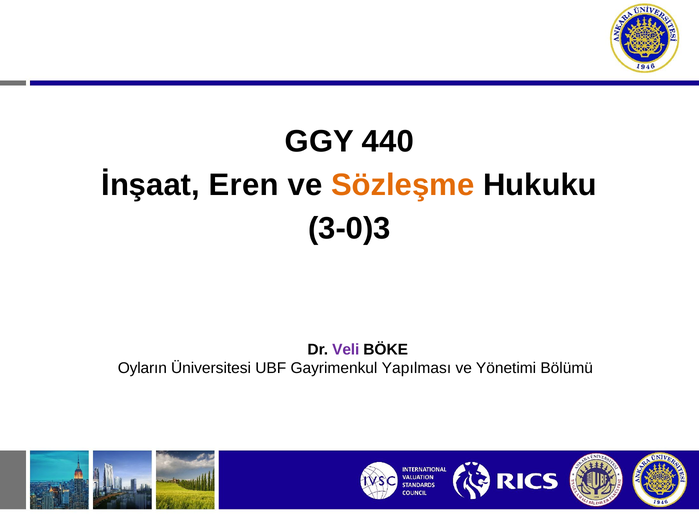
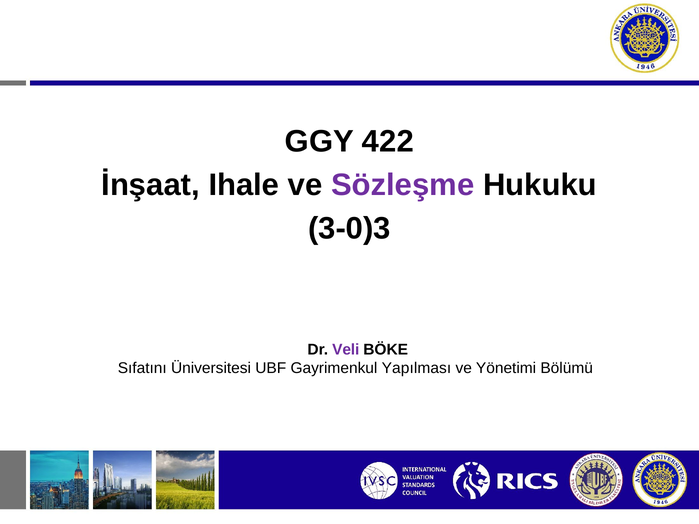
440: 440 -> 422
Eren: Eren -> Ihale
Sözleşme colour: orange -> purple
Oyların: Oyların -> Sıfatını
